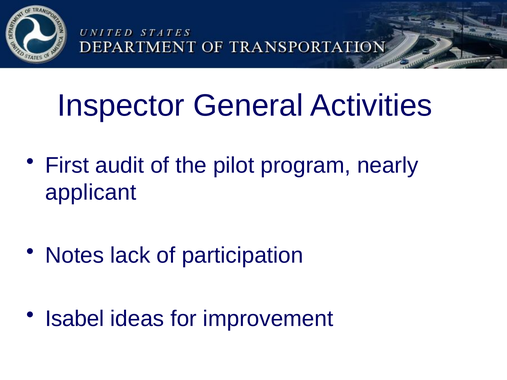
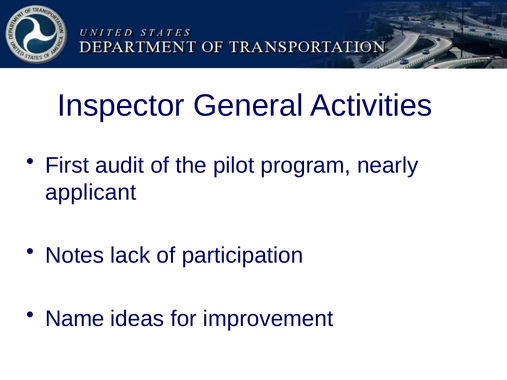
Isabel: Isabel -> Name
